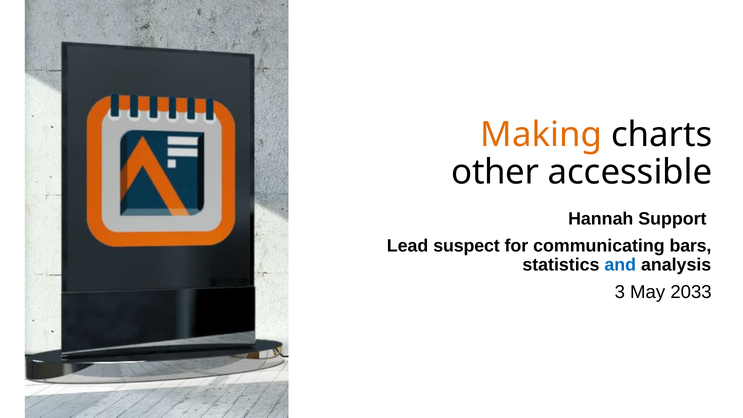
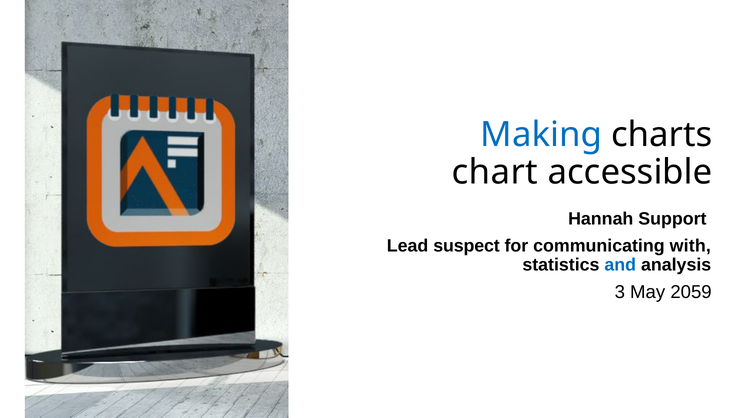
Making colour: orange -> blue
other: other -> chart
bars: bars -> with
2033: 2033 -> 2059
